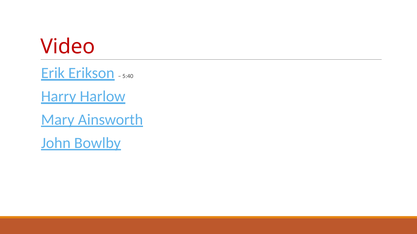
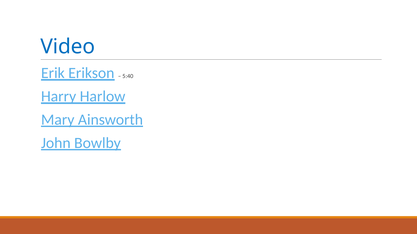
Video colour: red -> blue
